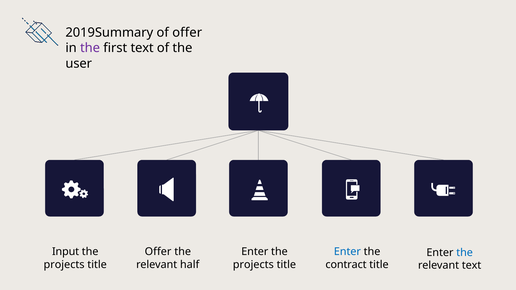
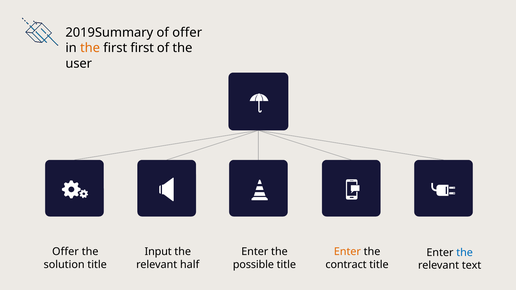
the at (90, 48) colour: purple -> orange
first text: text -> first
Input at (66, 252): Input -> Offer
Offer at (158, 252): Offer -> Input
Enter at (347, 252) colour: blue -> orange
projects at (64, 265): projects -> solution
projects at (253, 265): projects -> possible
